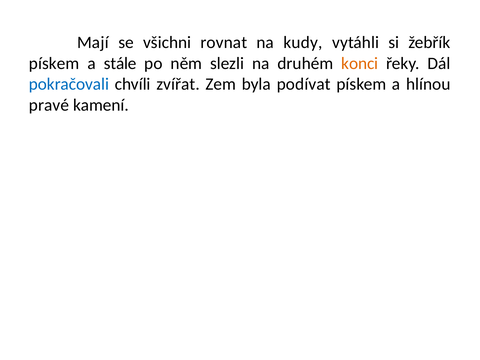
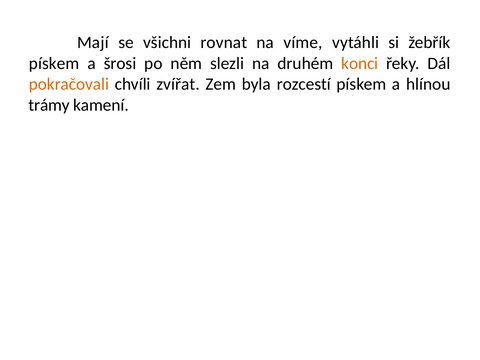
kudy: kudy -> víme
stále: stále -> šrosi
pokračovali colour: blue -> orange
podívat: podívat -> rozcestí
pravé: pravé -> trámy
